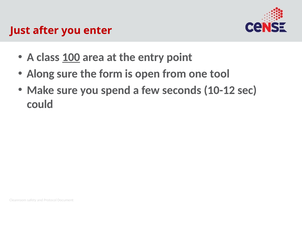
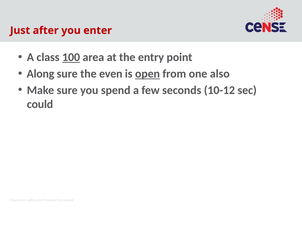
form: form -> even
open underline: none -> present
tool: tool -> also
